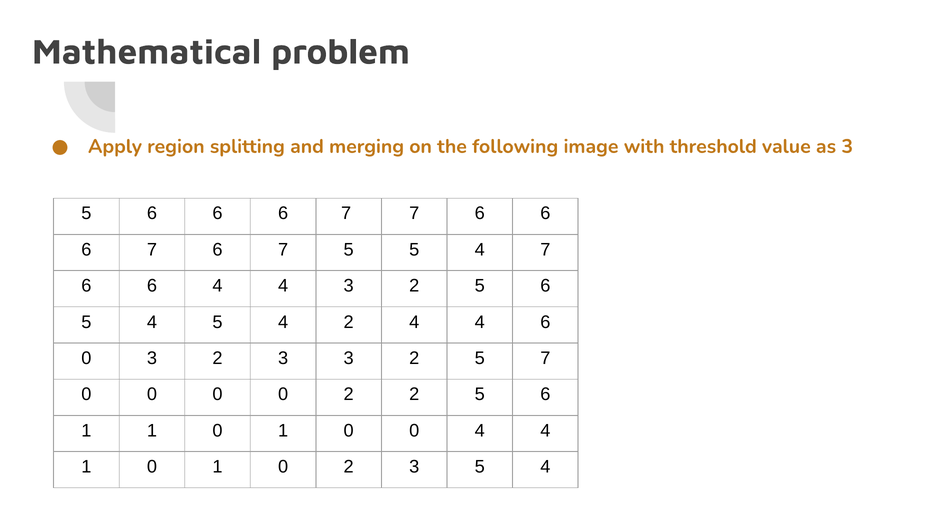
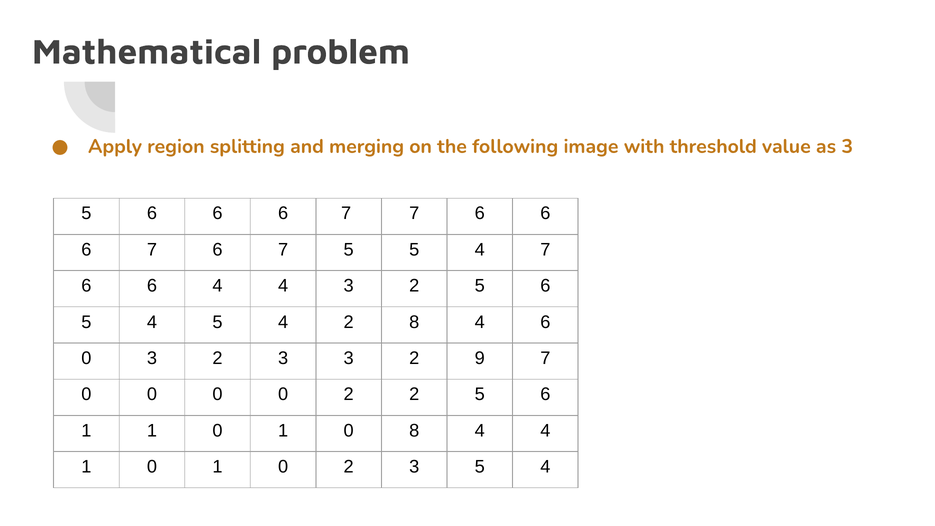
2 4: 4 -> 8
3 3 2 5: 5 -> 9
1 0 0: 0 -> 8
